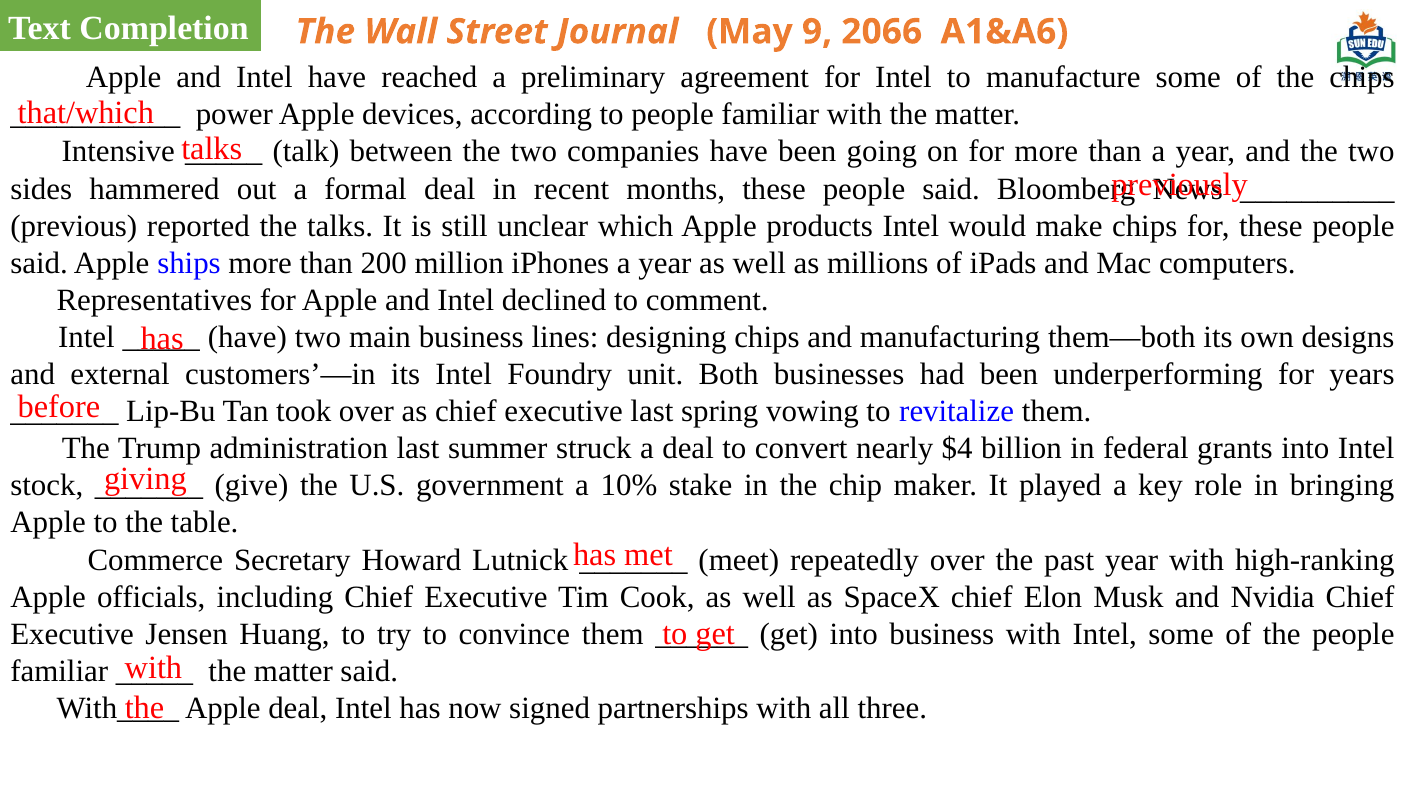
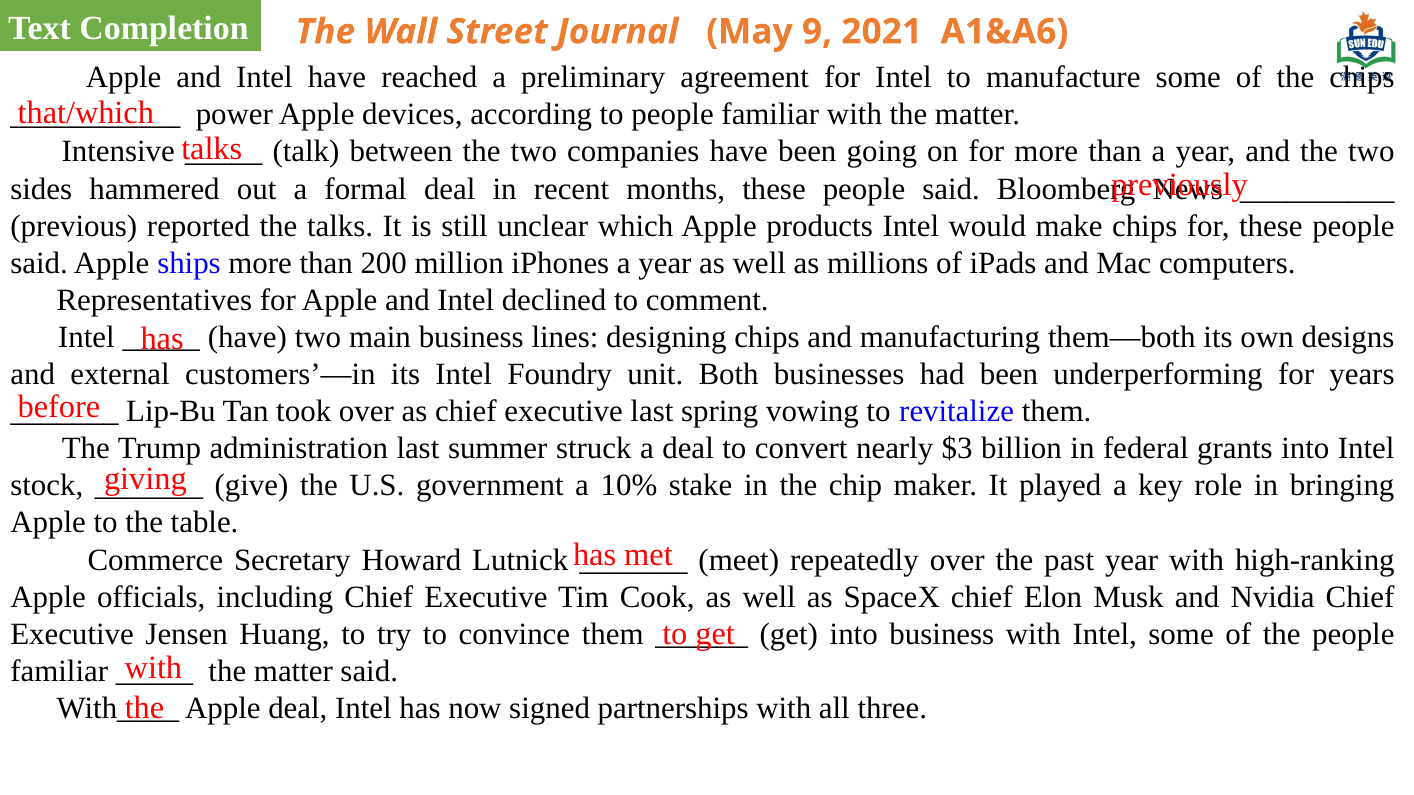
2066: 2066 -> 2021
$4: $4 -> $3
